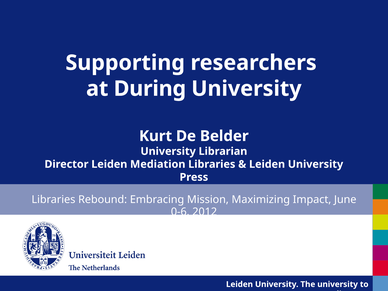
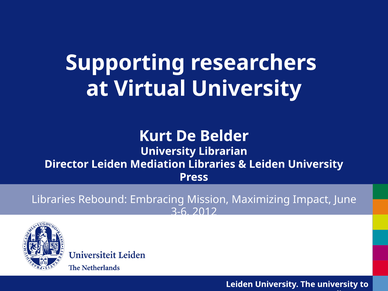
During: During -> Virtual
0-6: 0-6 -> 3-6
